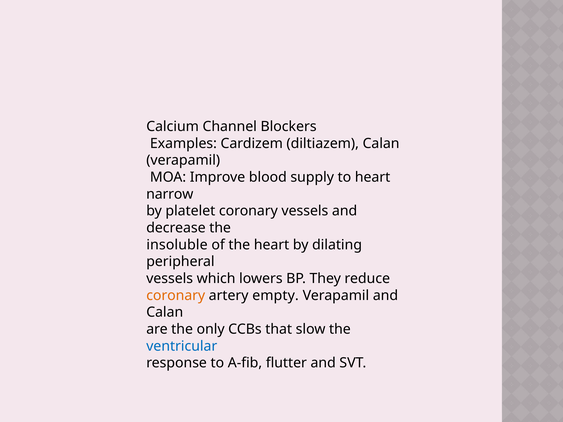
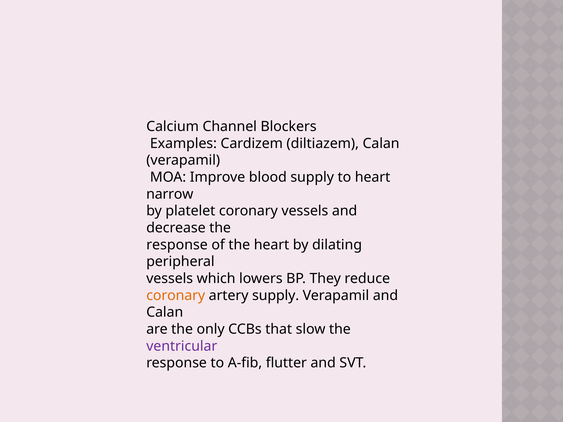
insoluble at (177, 245): insoluble -> response
artery empty: empty -> supply
ventricular colour: blue -> purple
